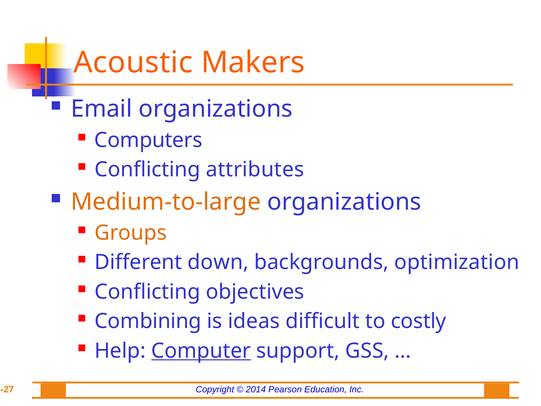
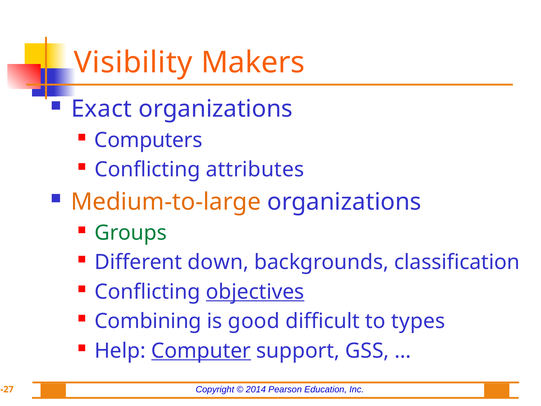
Acoustic: Acoustic -> Visibility
Email: Email -> Exact
Groups colour: orange -> green
optimization: optimization -> classification
objectives underline: none -> present
ideas: ideas -> good
costly: costly -> types
